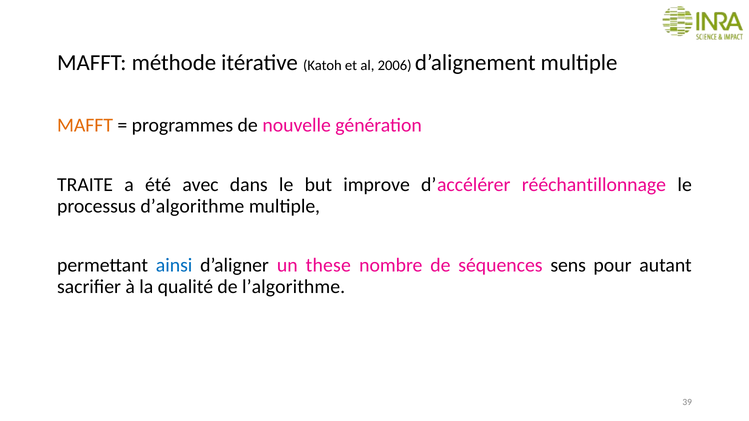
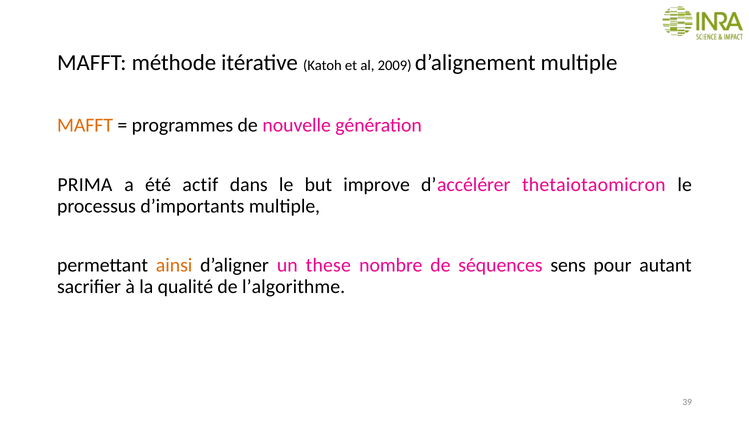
2006: 2006 -> 2009
TRAITE: TRAITE -> PRIMA
avec: avec -> actif
rééchantillonnage: rééchantillonnage -> thetaiotaomicron
d’algorithme: d’algorithme -> d’importants
ainsi colour: blue -> orange
